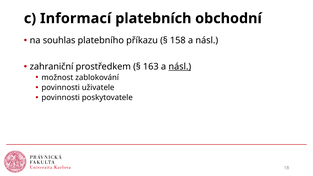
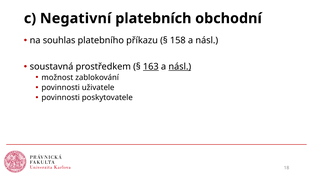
Informací: Informací -> Negativní
zahraniční: zahraniční -> soustavná
163 underline: none -> present
